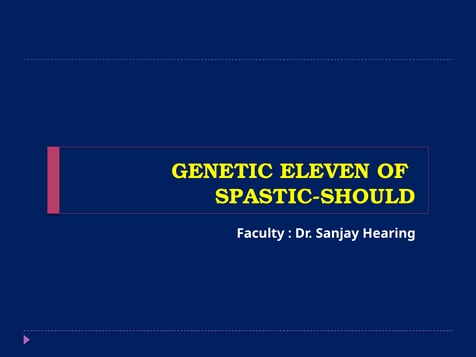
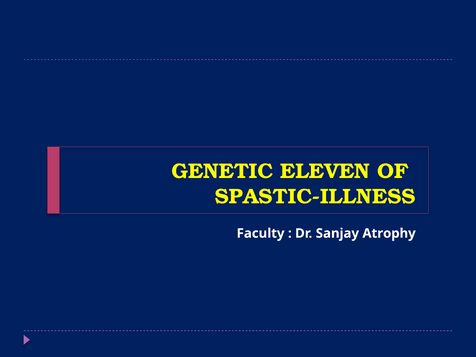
SPASTIC-SHOULD: SPASTIC-SHOULD -> SPASTIC-ILLNESS
Hearing: Hearing -> Atrophy
